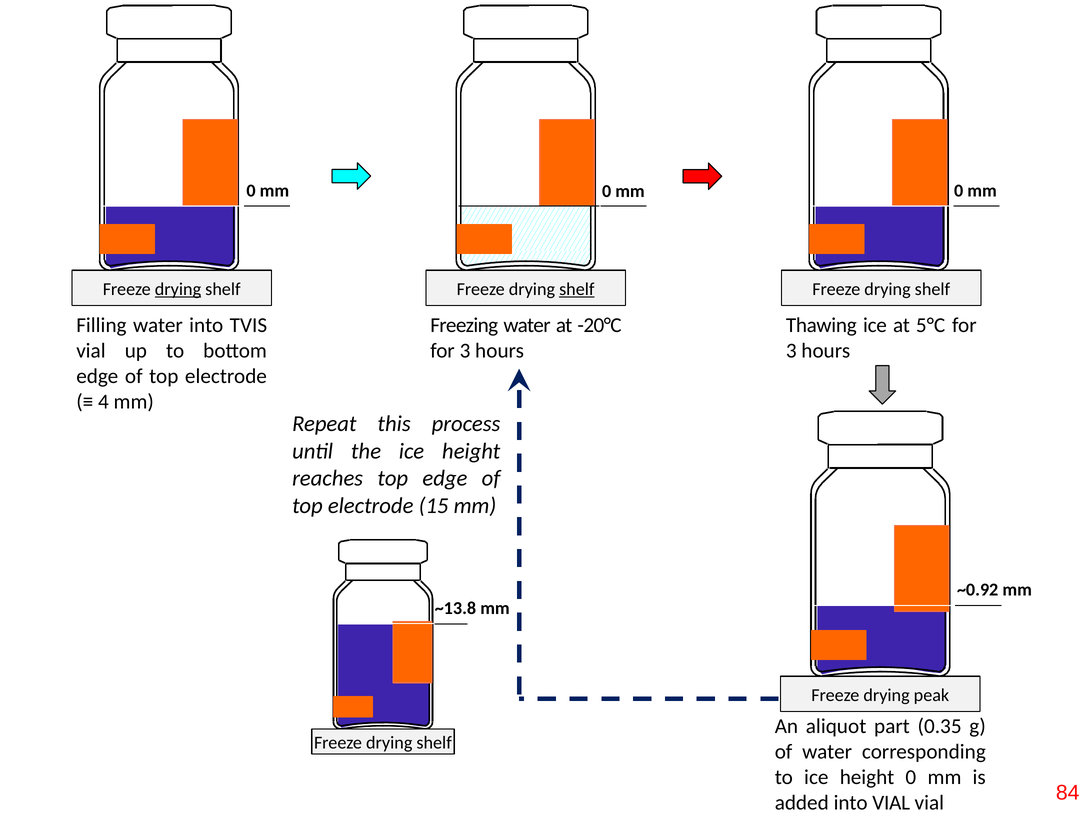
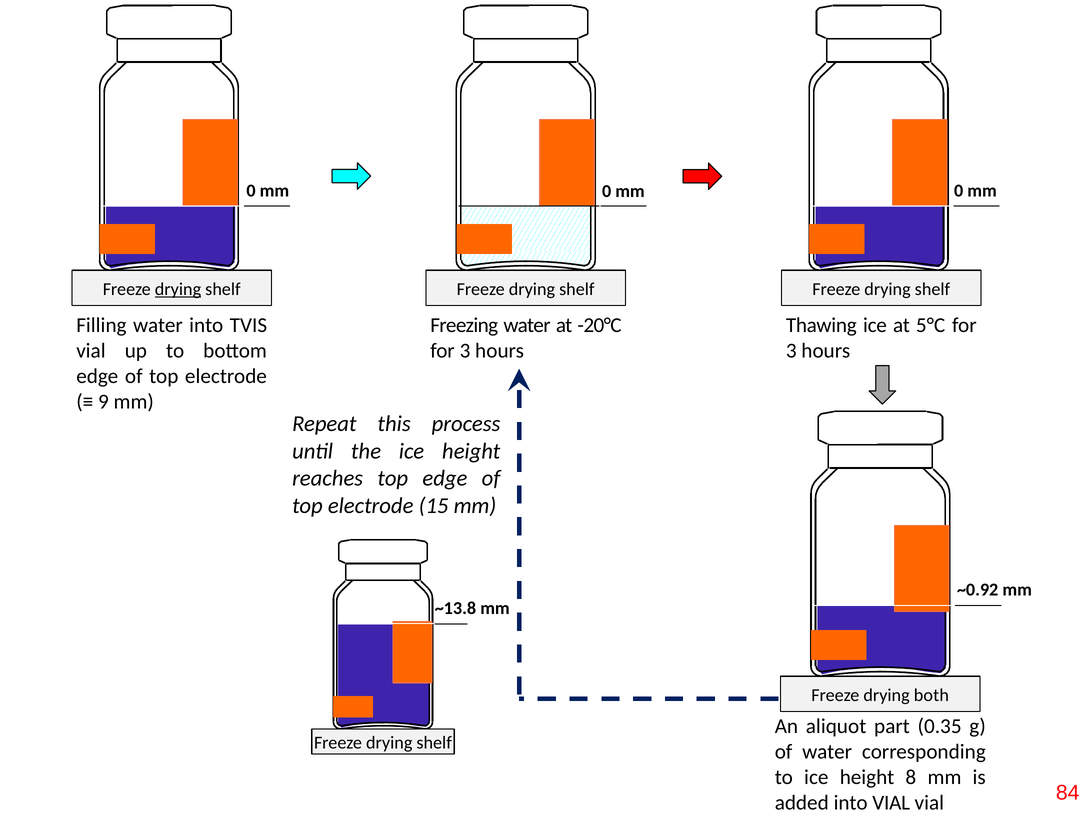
shelf at (577, 289) underline: present -> none
4: 4 -> 9
peak: peak -> both
height 0: 0 -> 8
